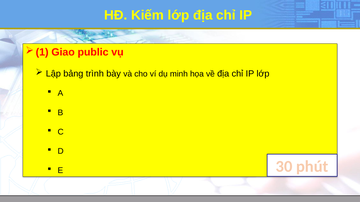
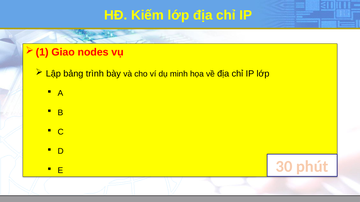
public: public -> nodes
